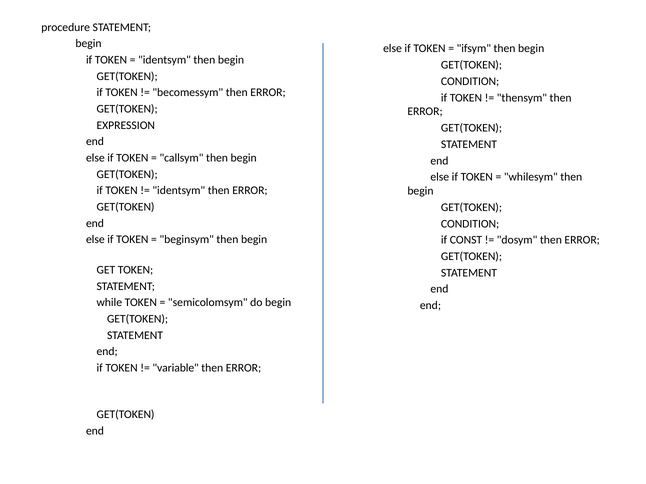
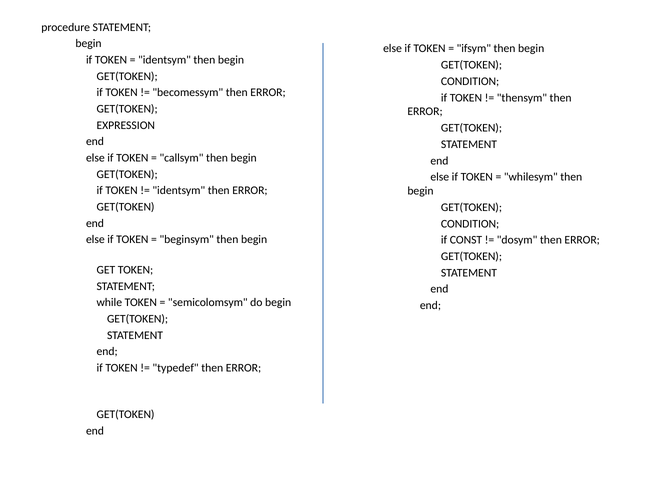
variable: variable -> typedef
